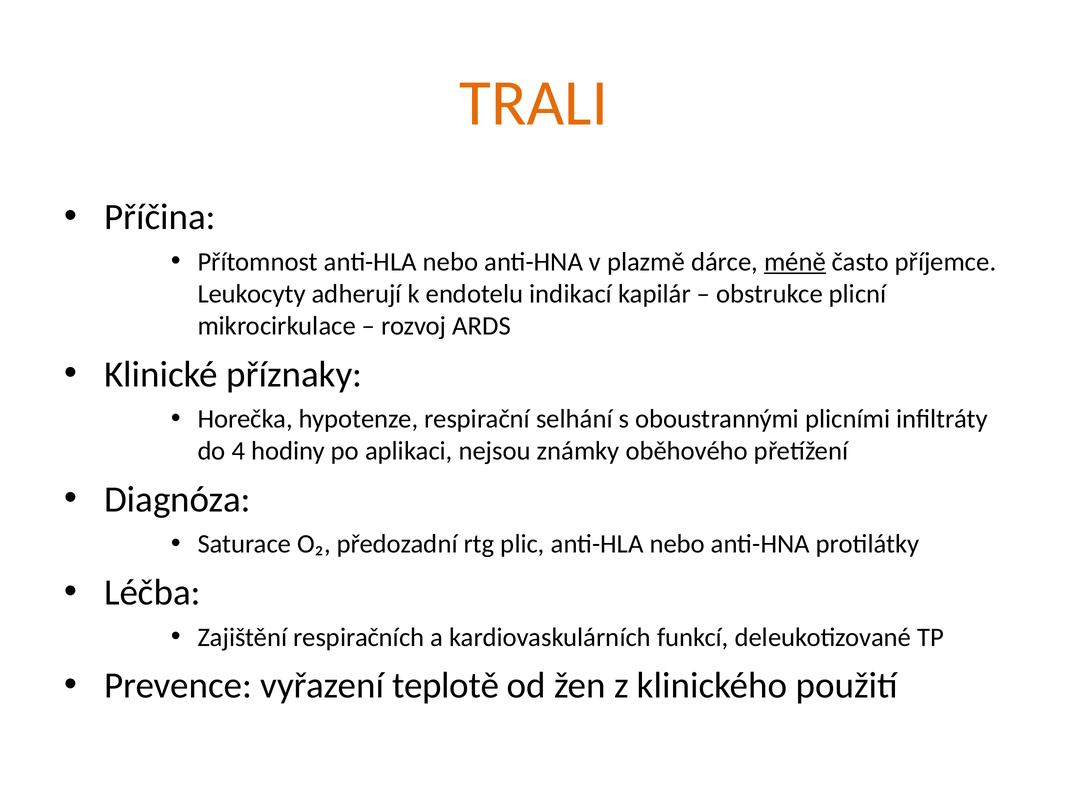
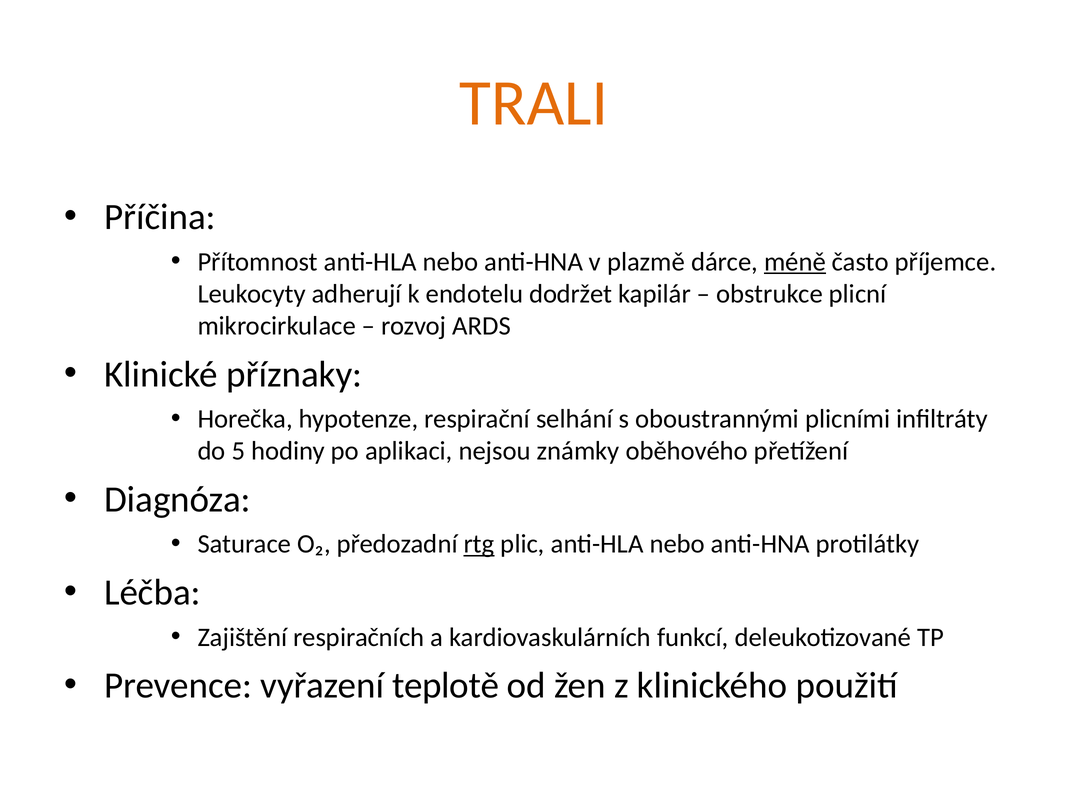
indikací: indikací -> dodržet
4: 4 -> 5
rtg underline: none -> present
